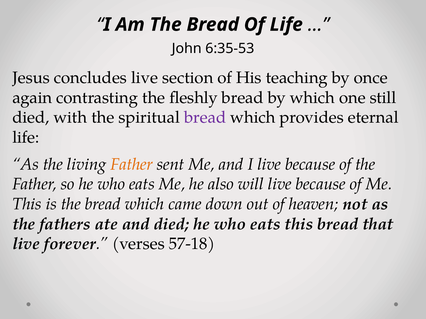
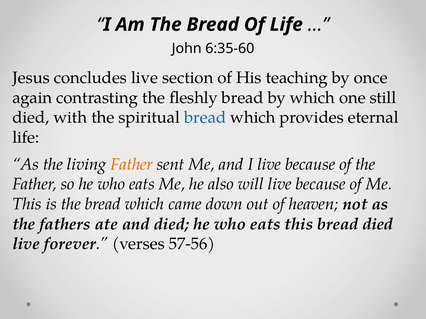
6:35-53: 6:35-53 -> 6:35-60
bread at (205, 118) colour: purple -> blue
bread that: that -> died
57-18: 57-18 -> 57-56
